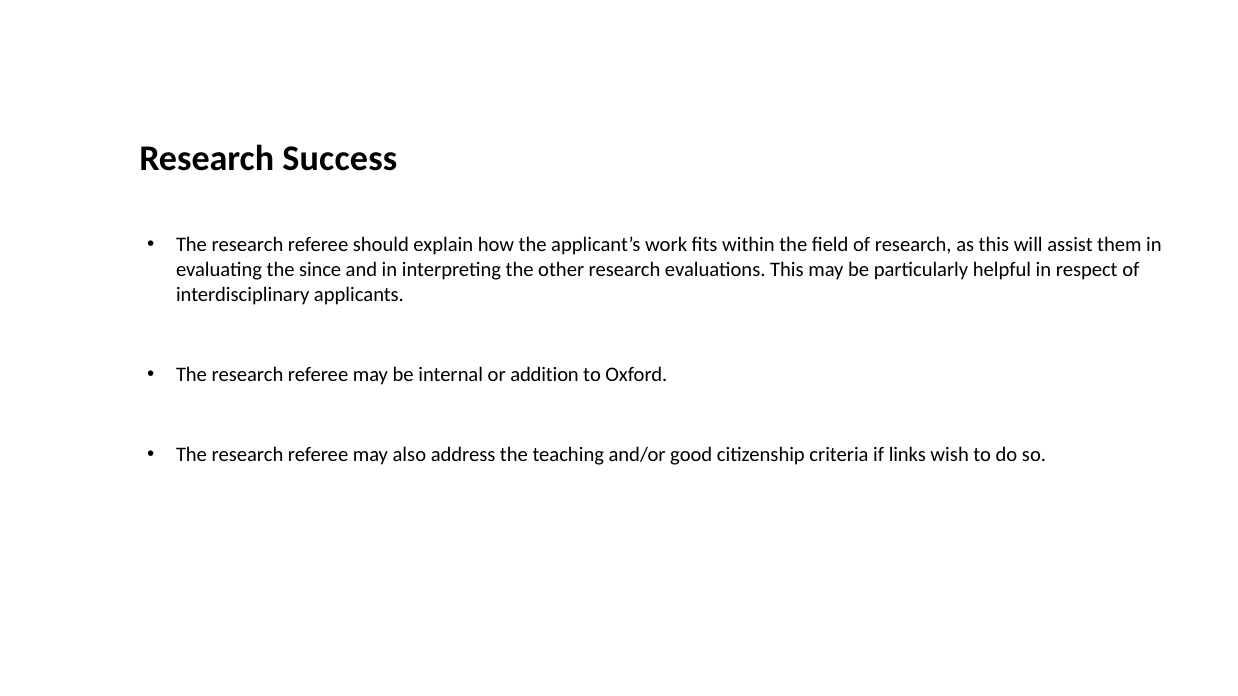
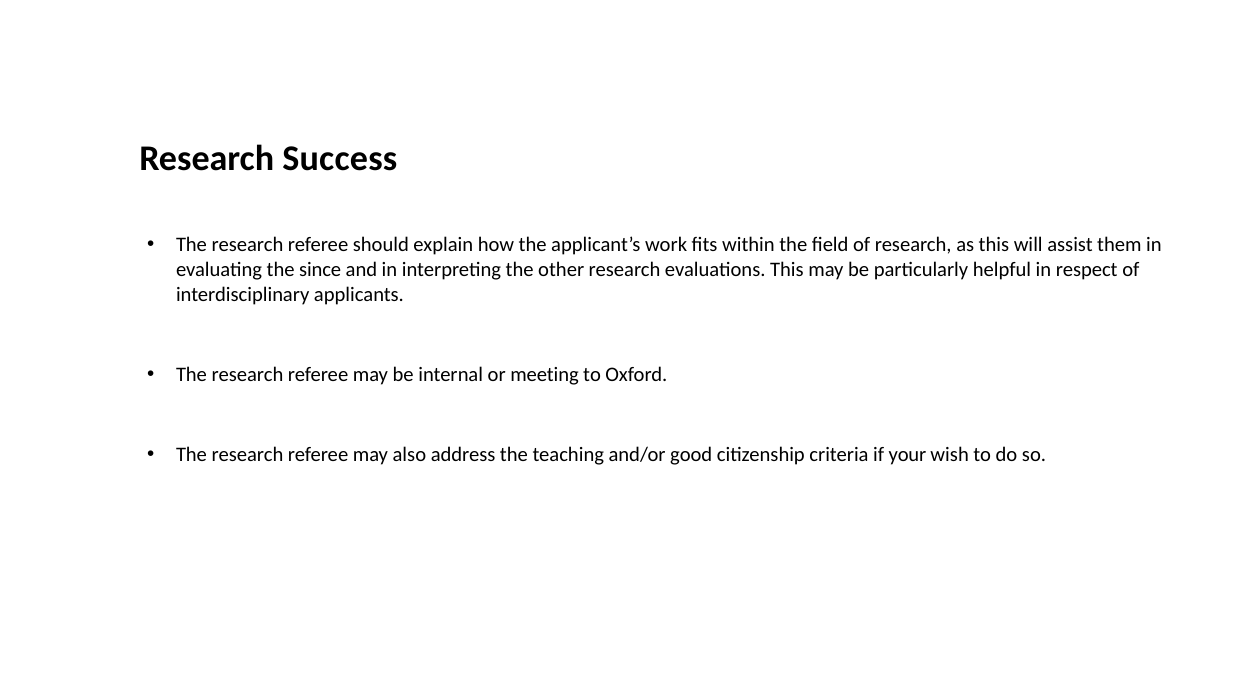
addition: addition -> meeting
links: links -> your
